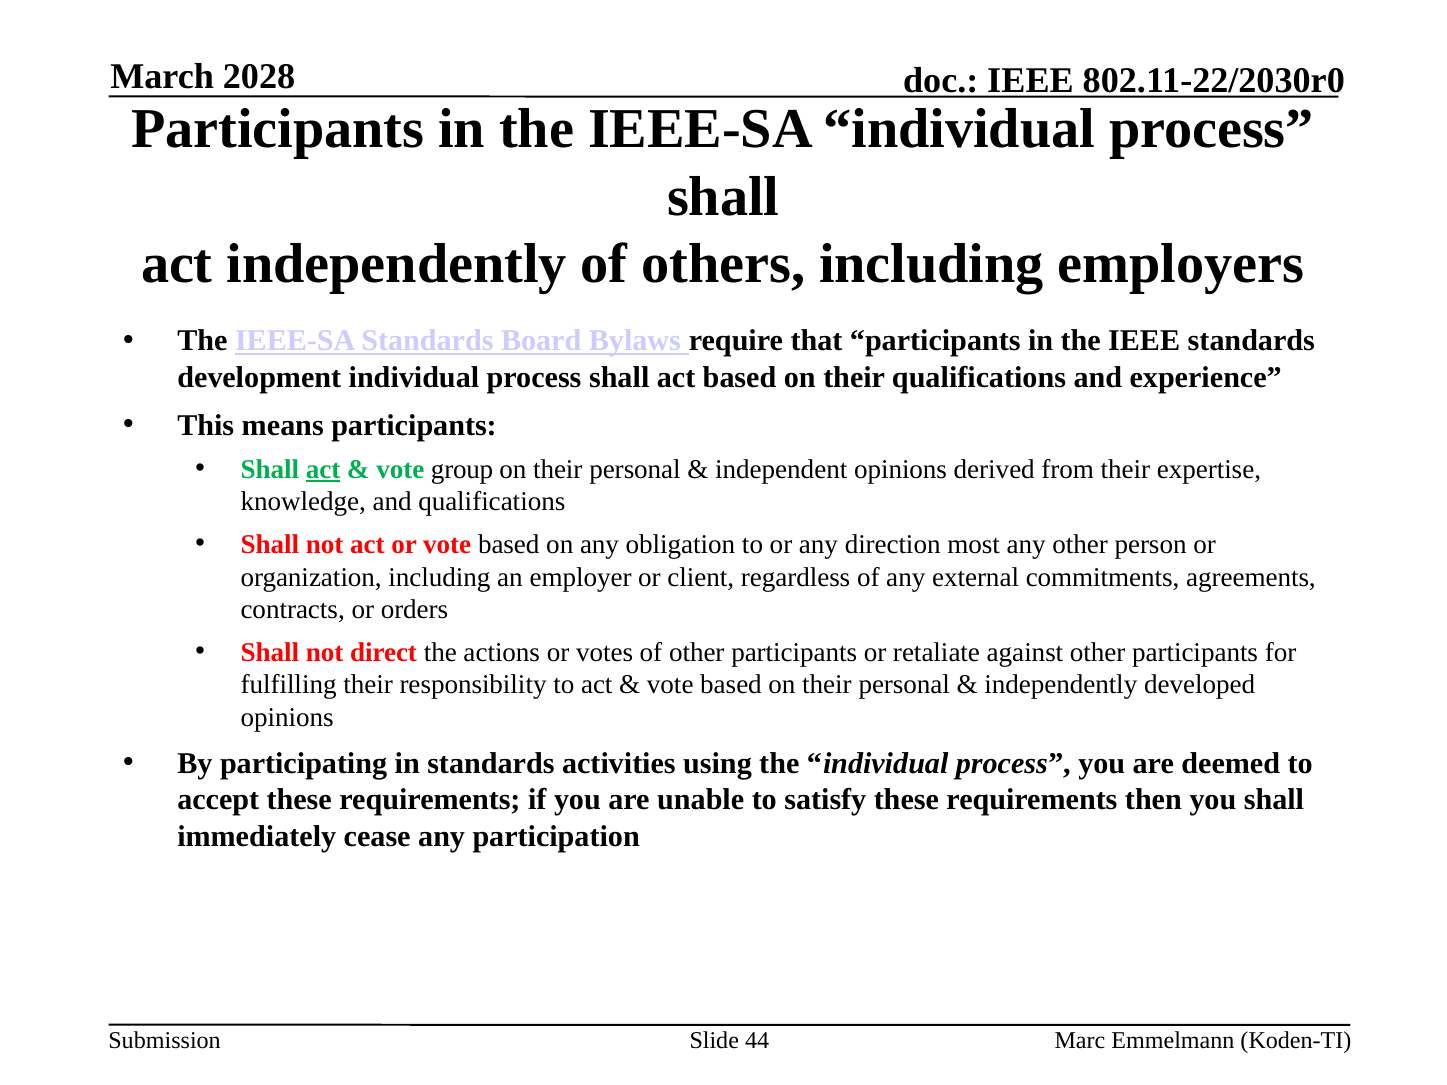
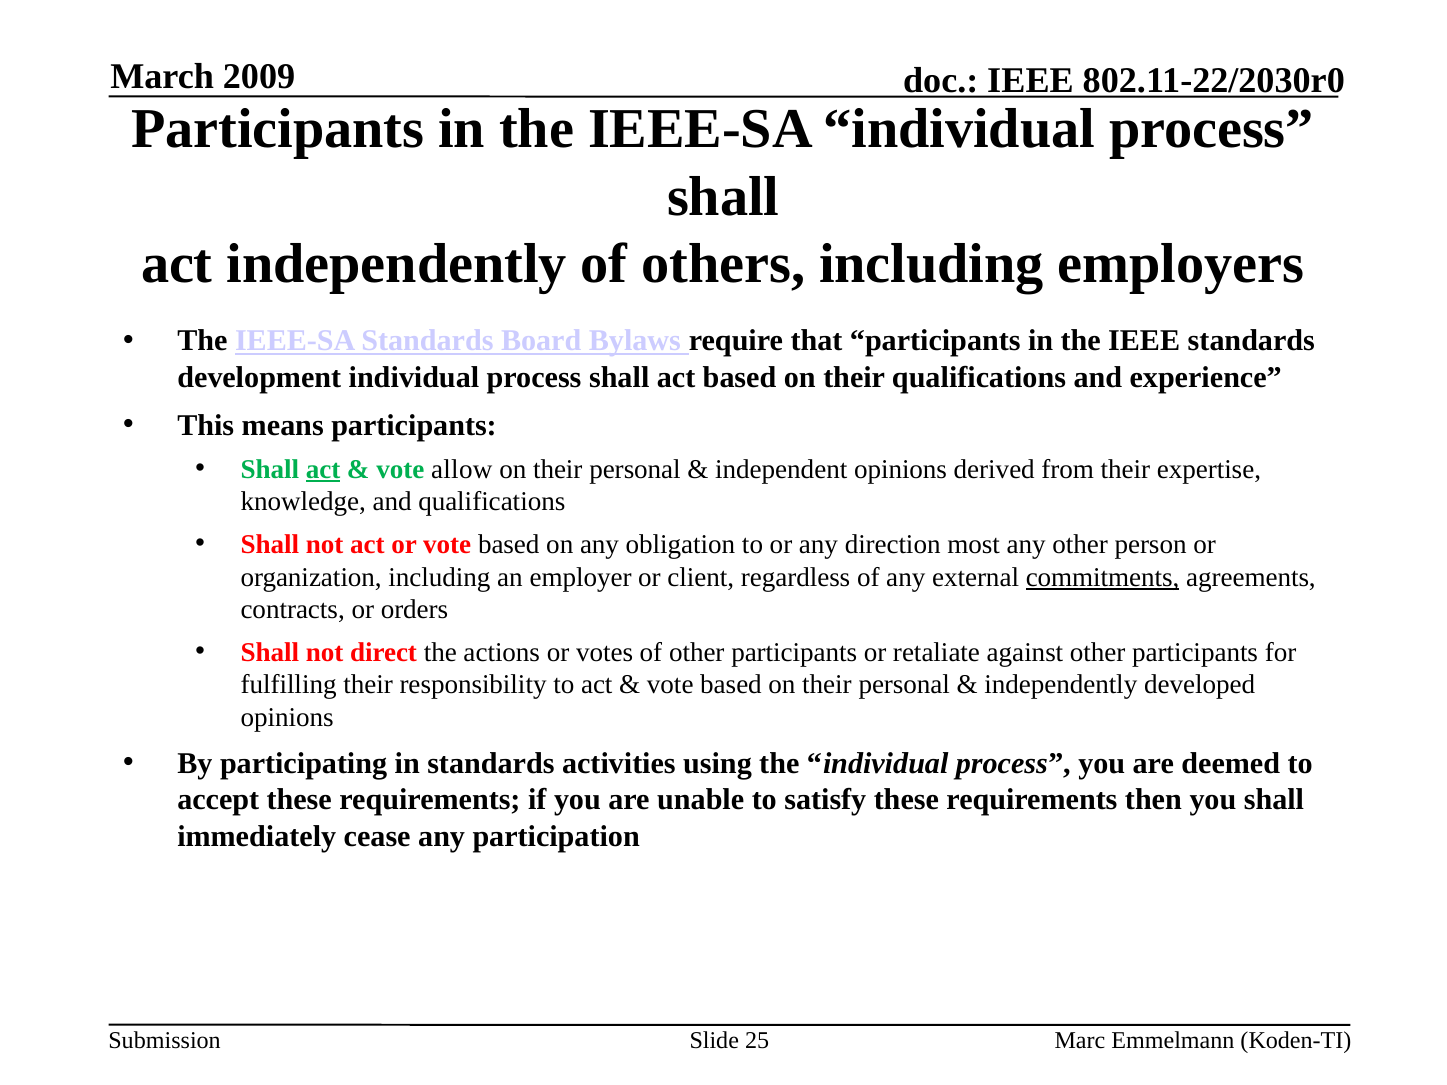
2028: 2028 -> 2009
group: group -> allow
commitments underline: none -> present
44: 44 -> 25
